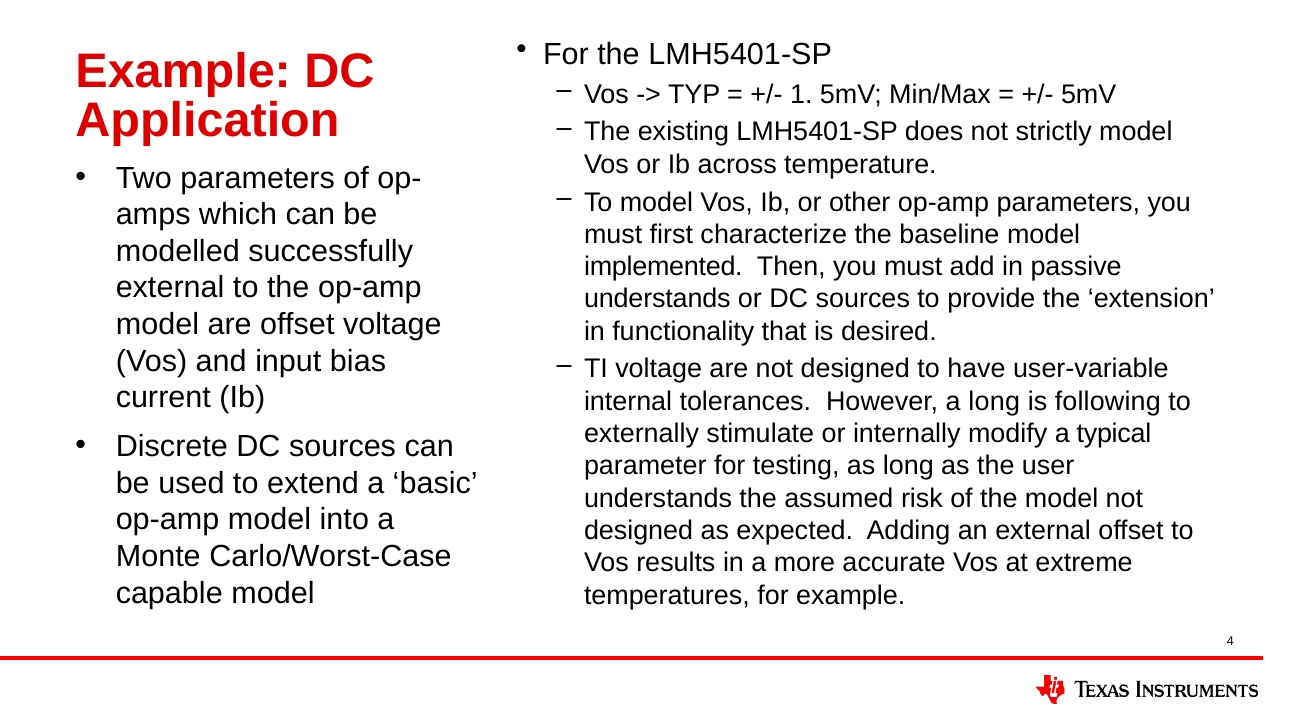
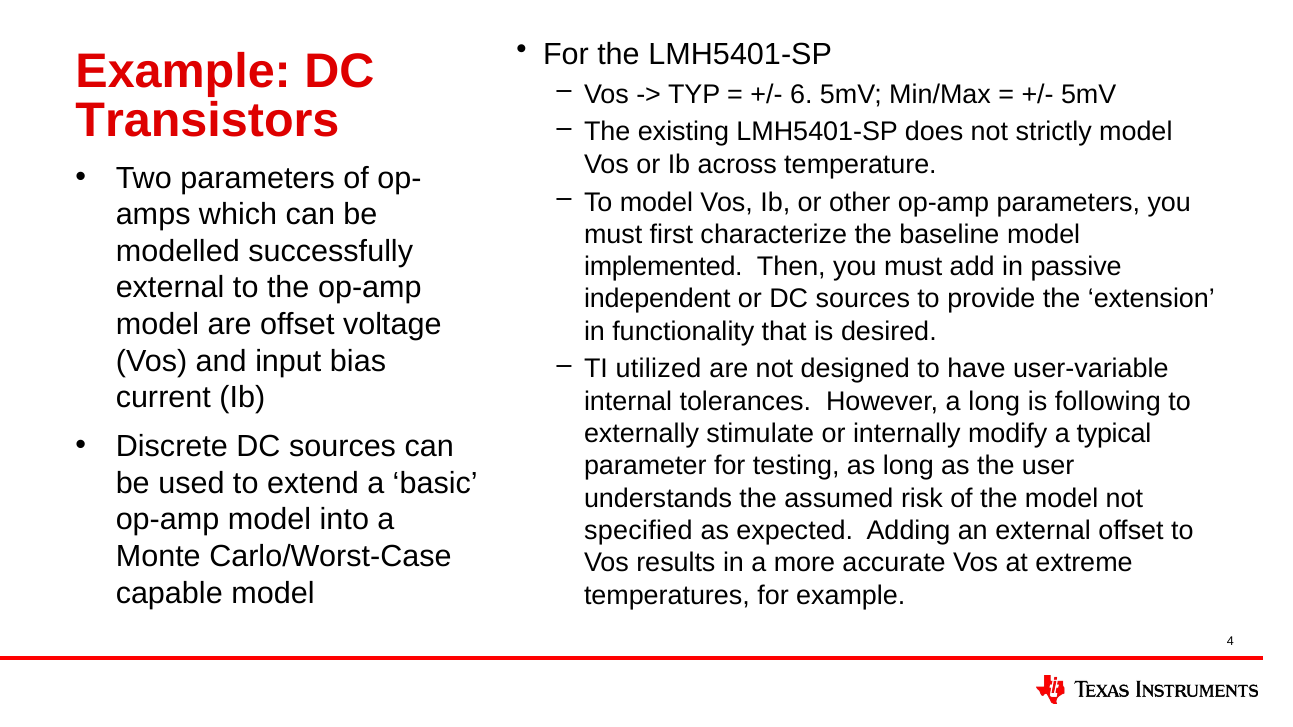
1: 1 -> 6
Application: Application -> Transistors
understands at (657, 299): understands -> independent
TI voltage: voltage -> utilized
designed at (639, 531): designed -> specified
